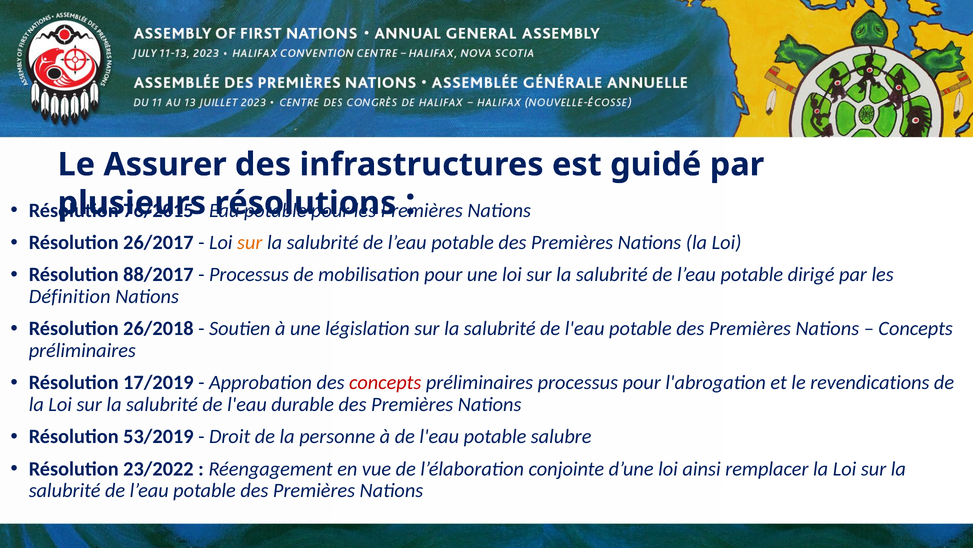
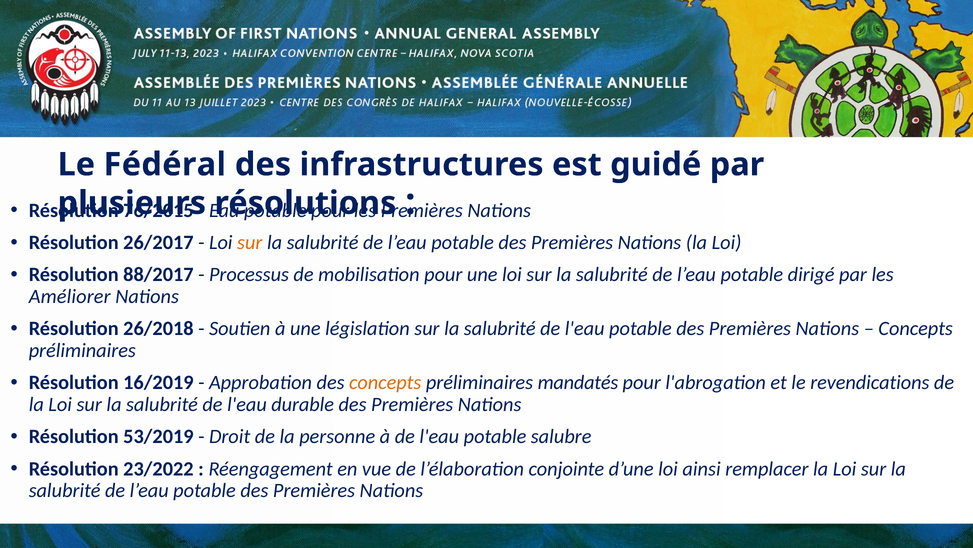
Assurer: Assurer -> Fédéral
Définition: Définition -> Améliorer
17/2019: 17/2019 -> 16/2019
concepts at (385, 382) colour: red -> orange
préliminaires processus: processus -> mandatés
